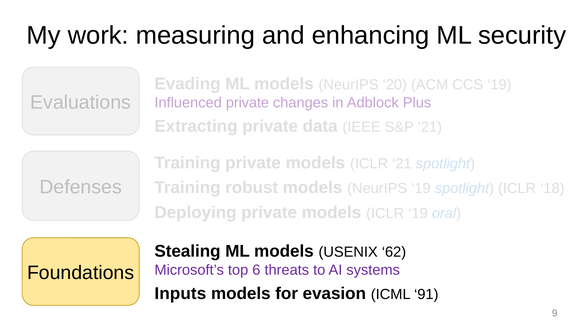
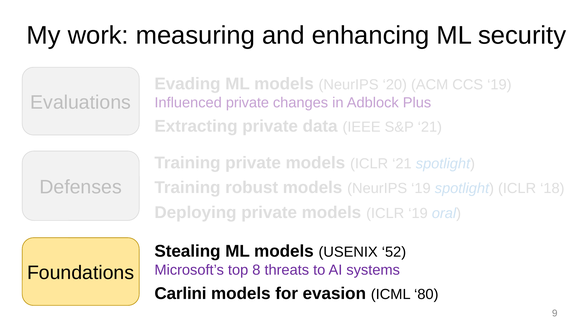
62: 62 -> 52
6: 6 -> 8
Inputs: Inputs -> Carlini
91: 91 -> 80
